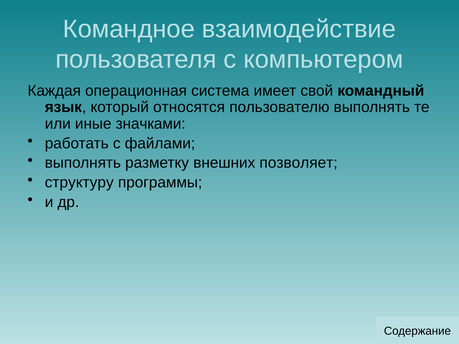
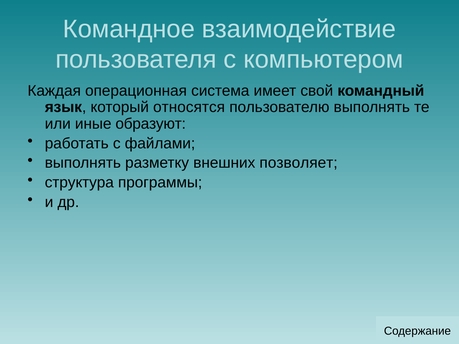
значками: значками -> образуют
структуру: структуру -> структура
